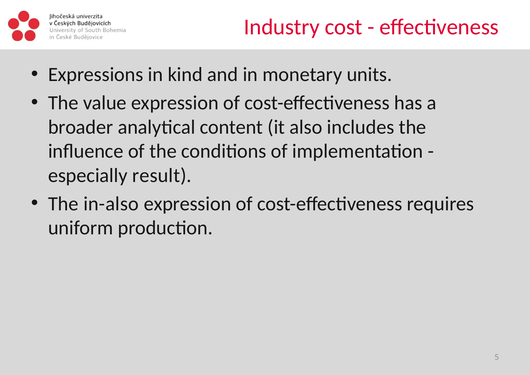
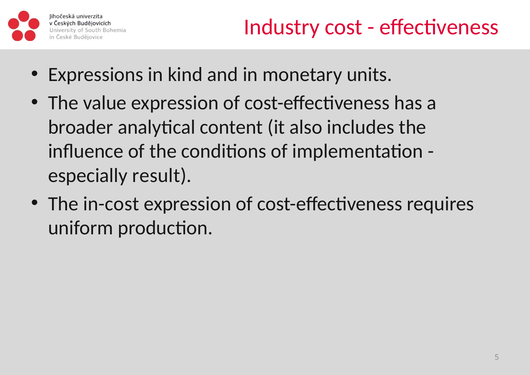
in-also: in-also -> in-cost
